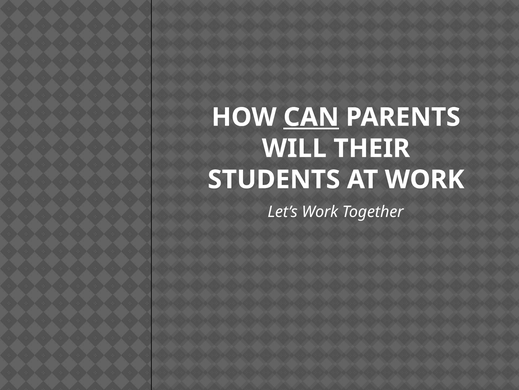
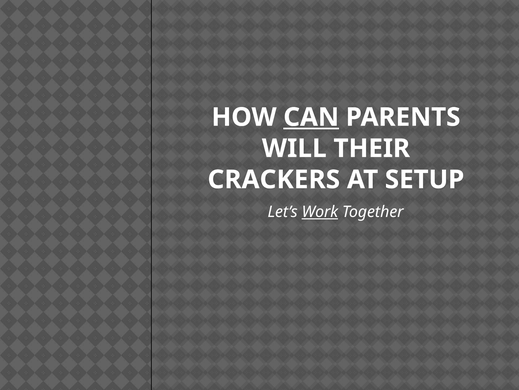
STUDENTS: STUDENTS -> CRACKERS
AT WORK: WORK -> SETUP
Work at (320, 212) underline: none -> present
